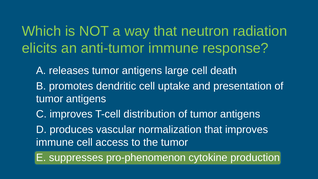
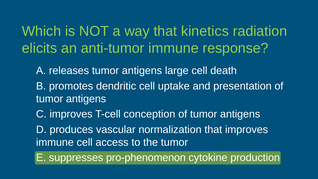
neutron: neutron -> kinetics
distribution: distribution -> conception
